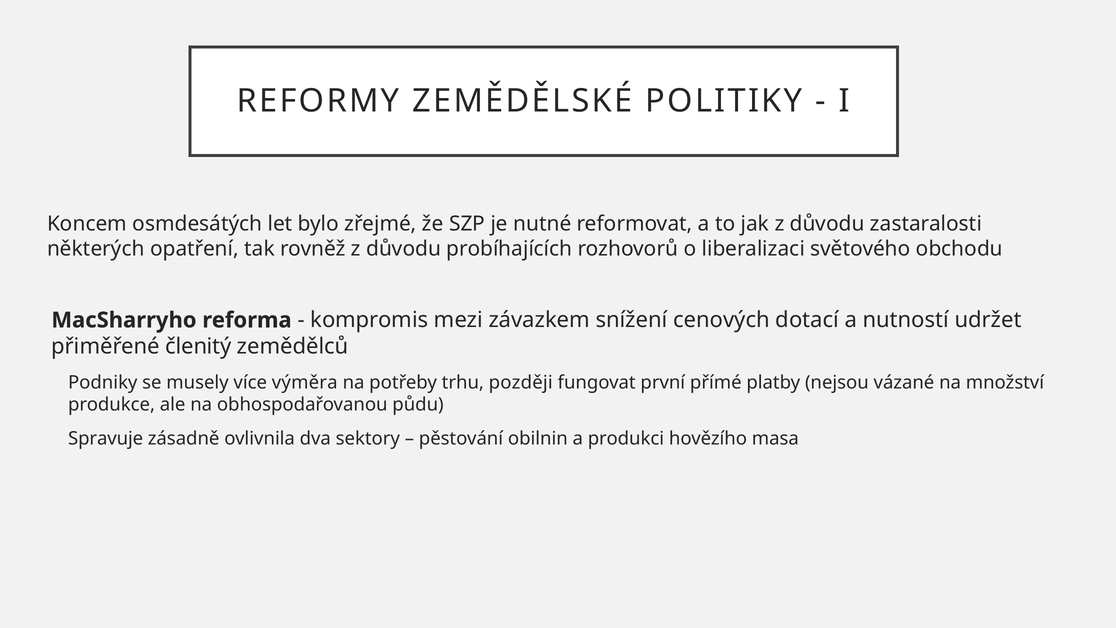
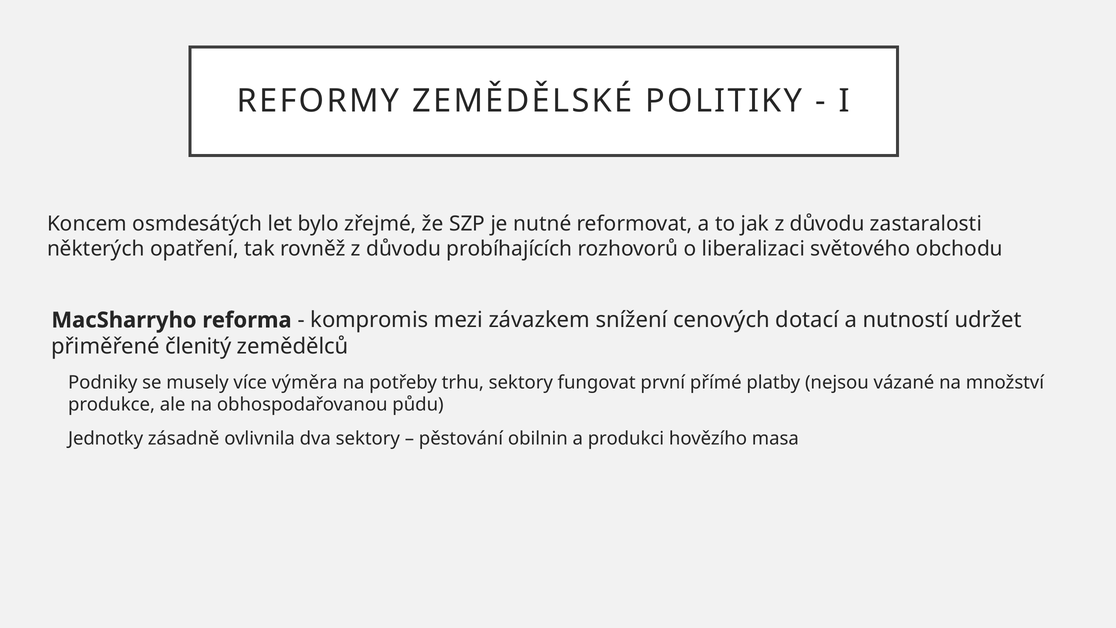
trhu později: později -> sektory
Spravuje: Spravuje -> Jednotky
